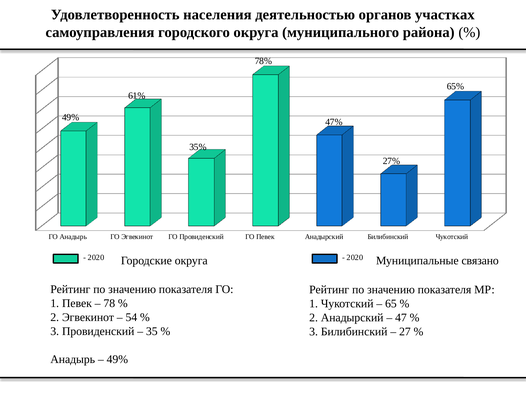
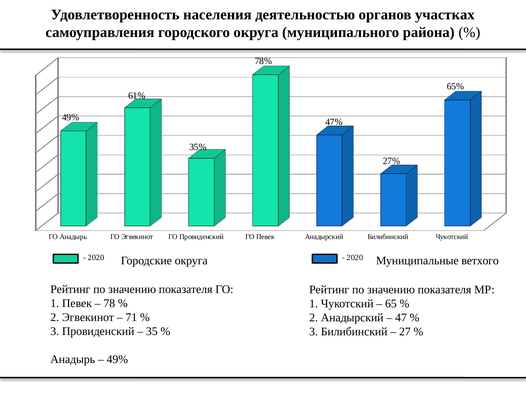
связано: связано -> ветхого
54: 54 -> 71
